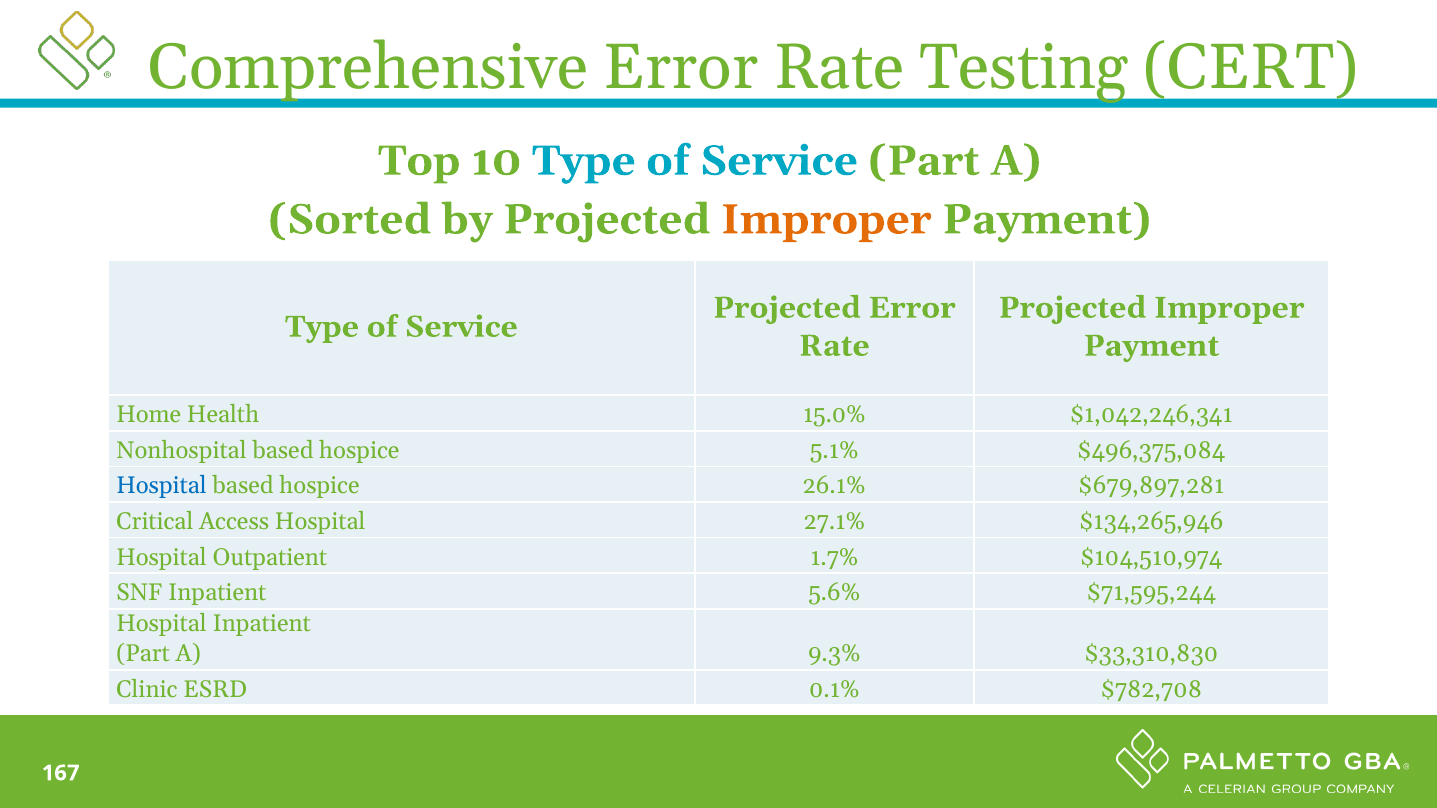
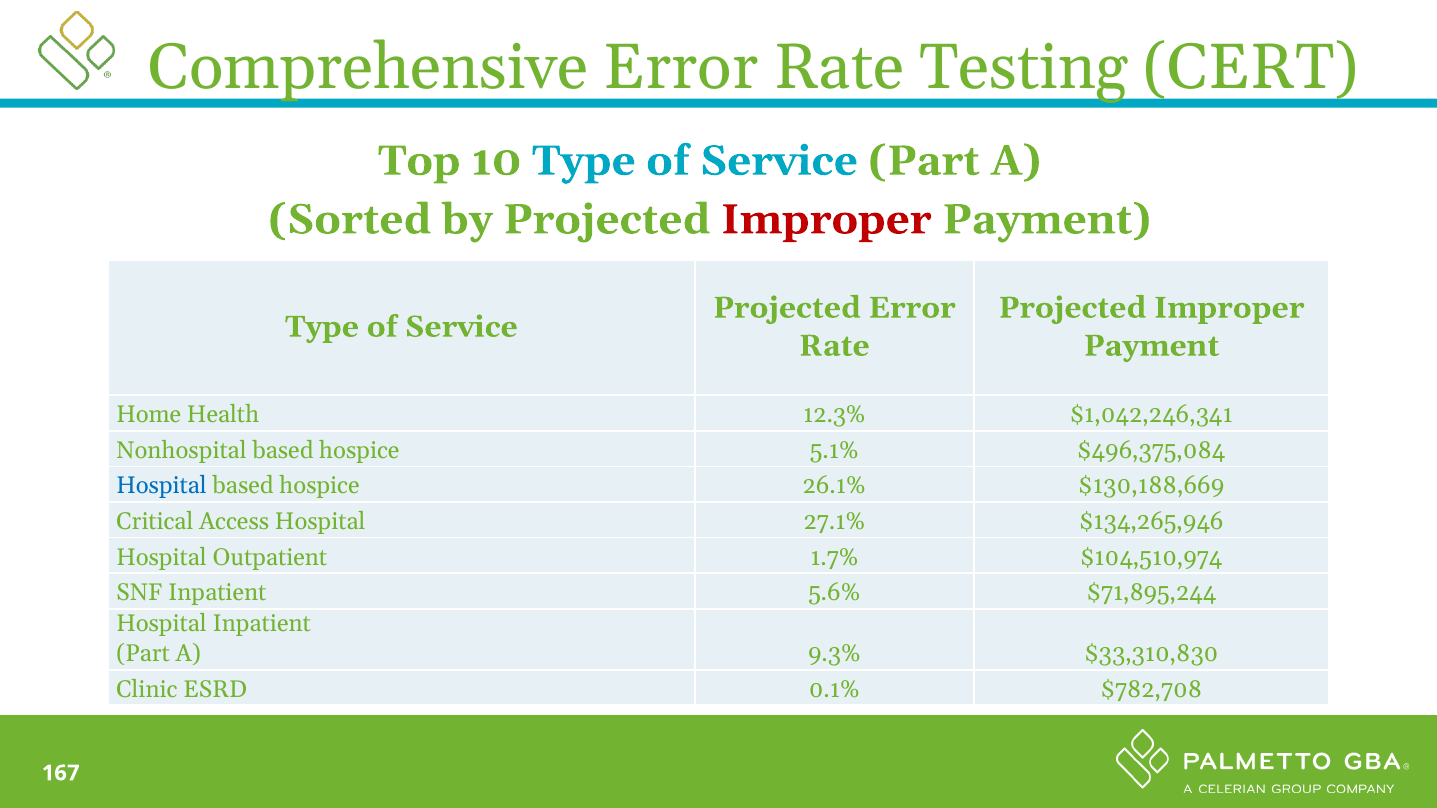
Improper at (826, 220) colour: orange -> red
15.0%: 15.0% -> 12.3%
$679,897,281: $679,897,281 -> $130,188,669
$71,595,244: $71,595,244 -> $71,895,244
